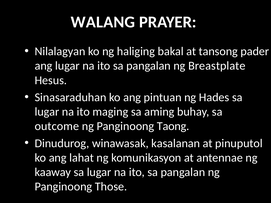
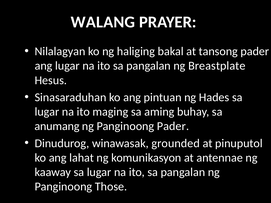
outcome: outcome -> anumang
Panginoong Taong: Taong -> Pader
kasalanan: kasalanan -> grounded
